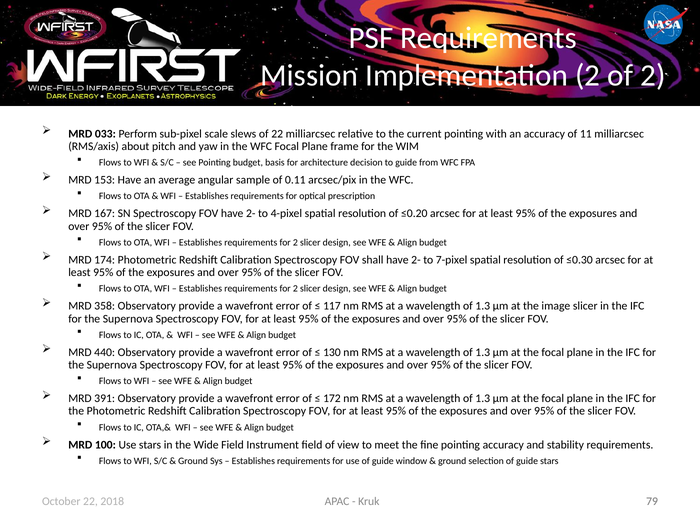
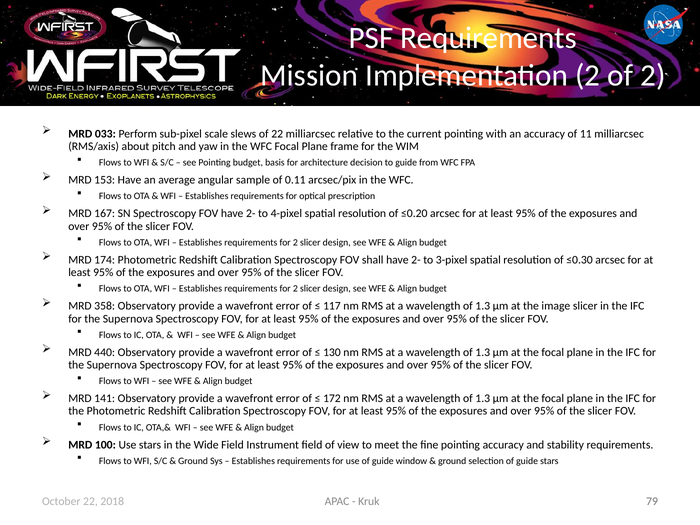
7-pixel: 7-pixel -> 3-pixel
391: 391 -> 141
